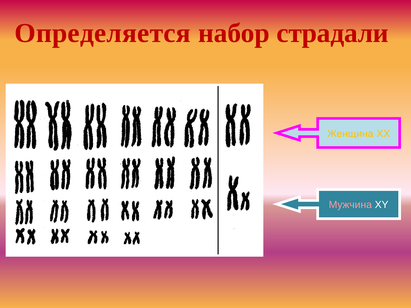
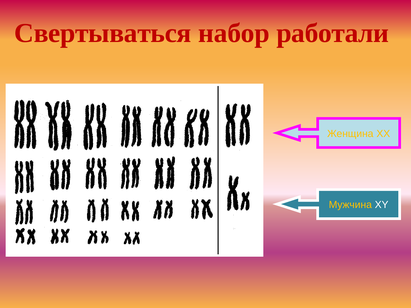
Определяется: Определяется -> Свертываться
страдали: страдали -> работали
Мужчина colour: pink -> yellow
